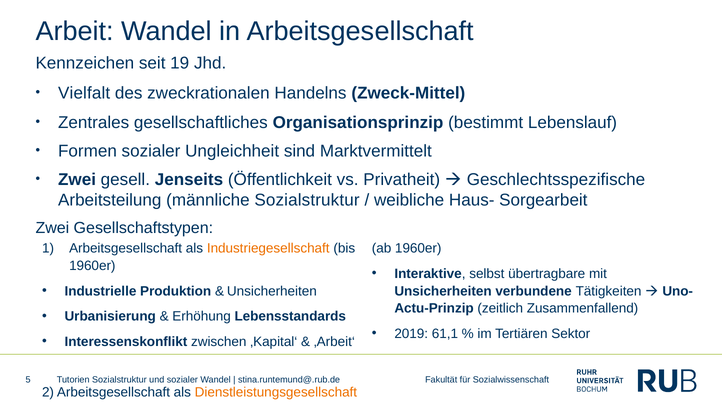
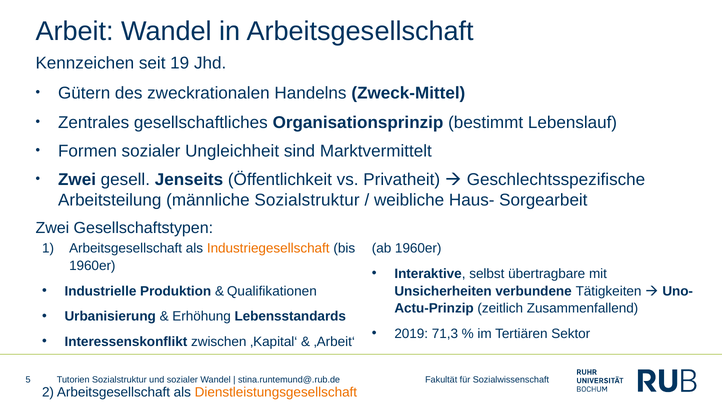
Vielfalt: Vielfalt -> Gütern
Unsicherheiten at (272, 291): Unsicherheiten -> Qualifikationen
61,1: 61,1 -> 71,3
